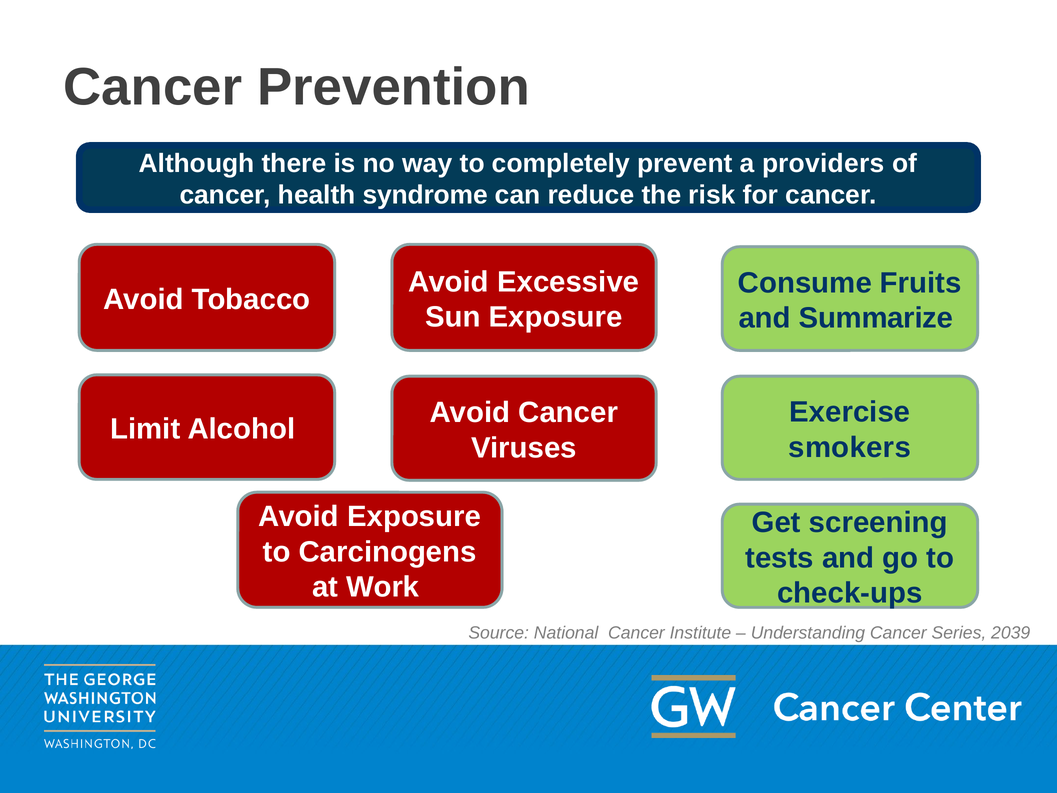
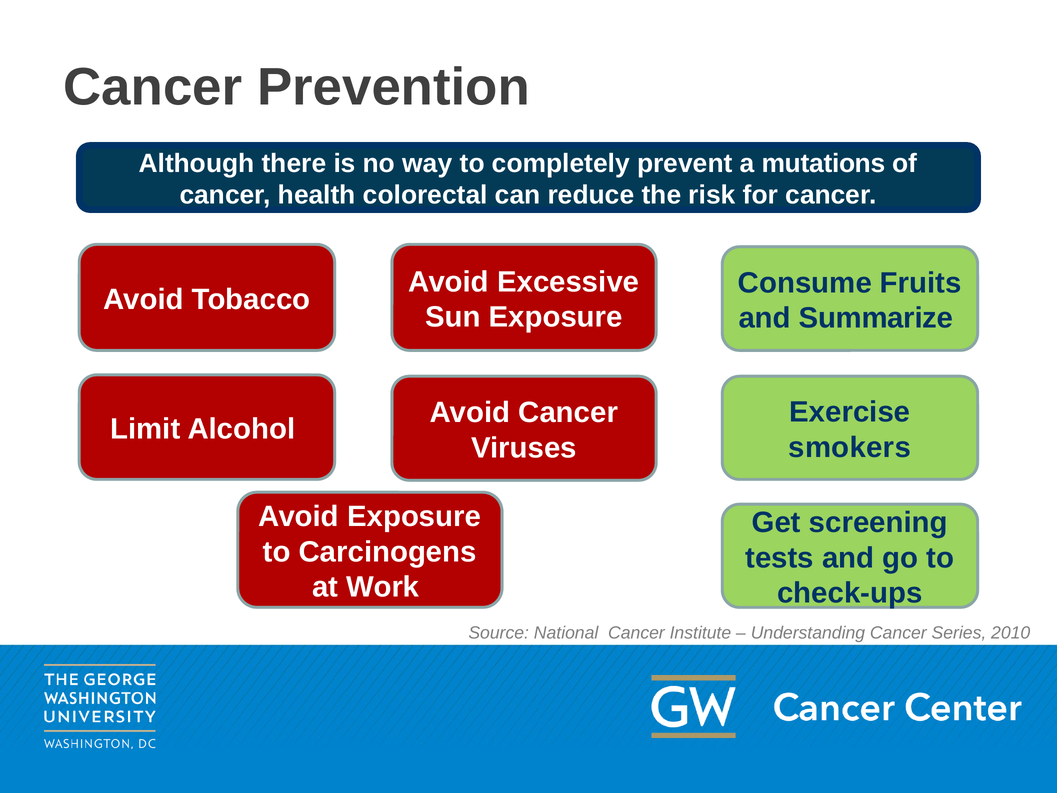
providers: providers -> mutations
syndrome: syndrome -> colorectal
2039: 2039 -> 2010
